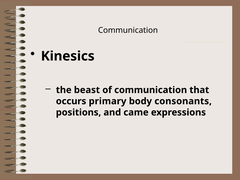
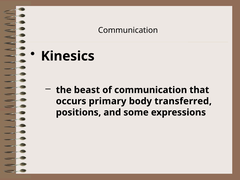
consonants: consonants -> transferred
came: came -> some
